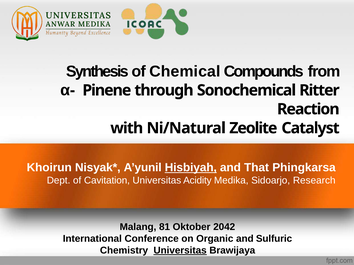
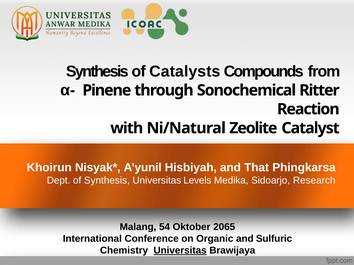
Chemical: Chemical -> Catalysts
Hisbiyah underline: present -> none
of Cavitation: Cavitation -> Synthesis
Acidity: Acidity -> Levels
81: 81 -> 54
2042: 2042 -> 2065
